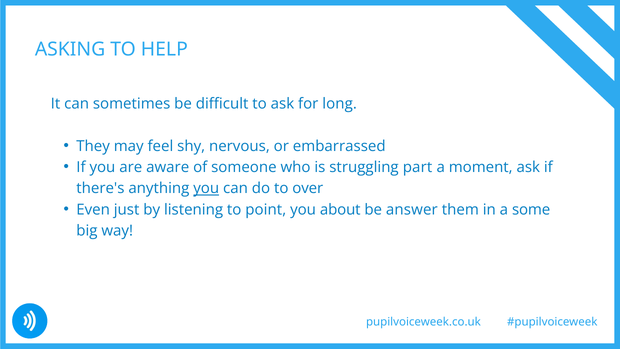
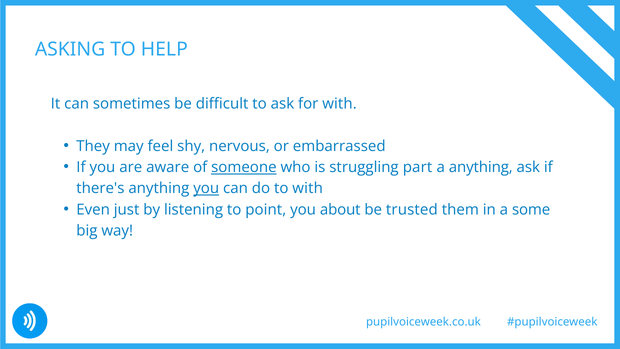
for long: long -> with
someone underline: none -> present
a moment: moment -> anything
to over: over -> with
answer: answer -> trusted
